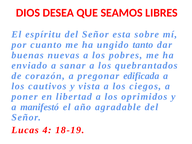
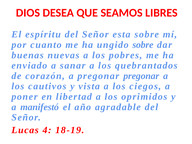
ungido tanto: tanto -> sobre
pregonar edificada: edificada -> pregonar
